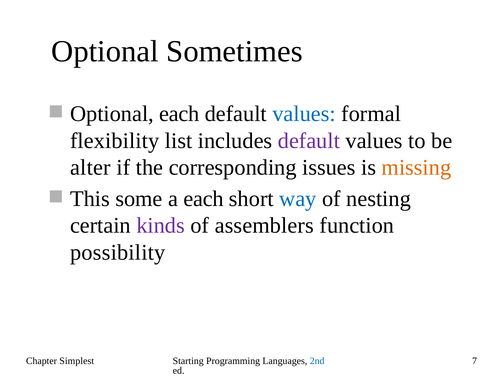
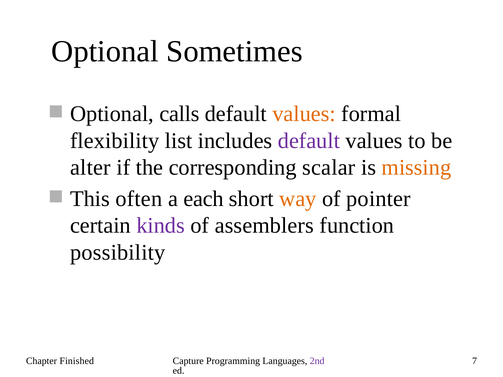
Optional each: each -> calls
values at (304, 114) colour: blue -> orange
issues: issues -> scalar
some: some -> often
way colour: blue -> orange
nesting: nesting -> pointer
Simplest: Simplest -> Finished
Starting: Starting -> Capture
2nd colour: blue -> purple
